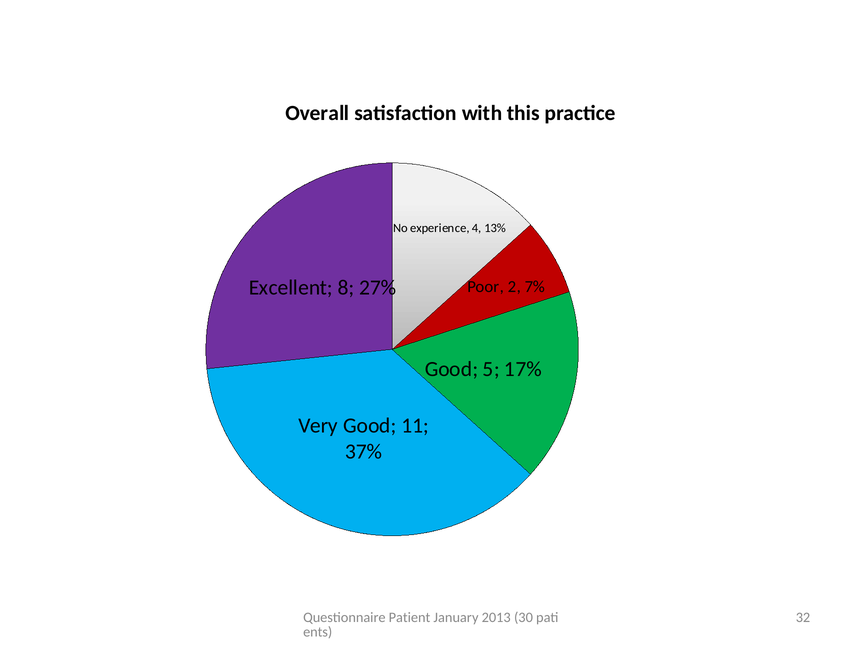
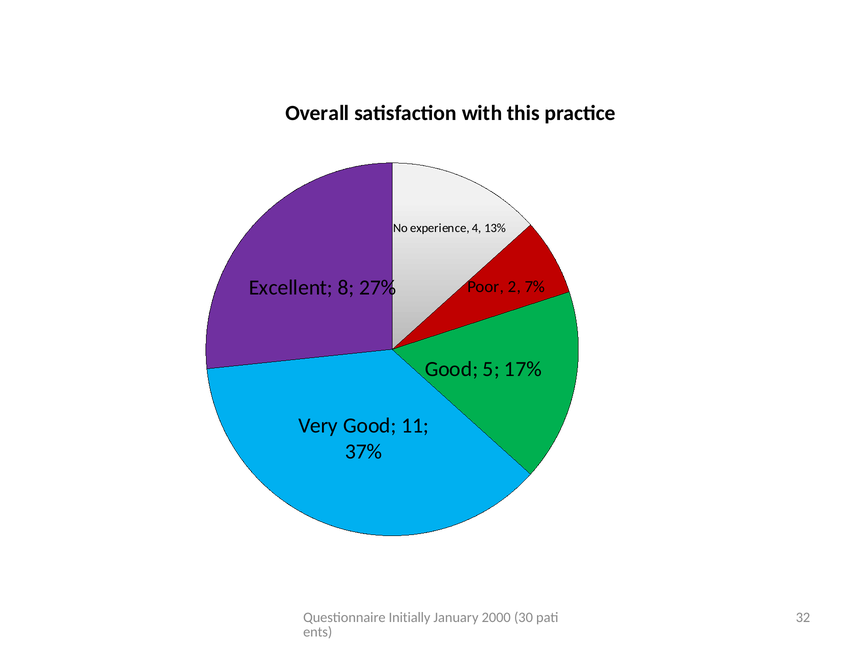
Patient: Patient -> Initially
2013: 2013 -> 2000
